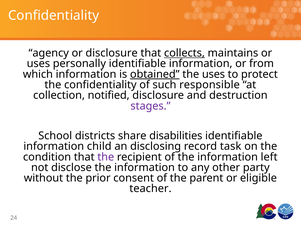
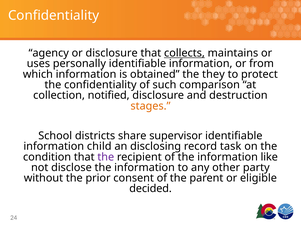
obtained underline: present -> none
the uses: uses -> they
responsible: responsible -> comparison
stages colour: purple -> orange
disabilities: disabilities -> supervisor
left: left -> like
teacher: teacher -> decided
